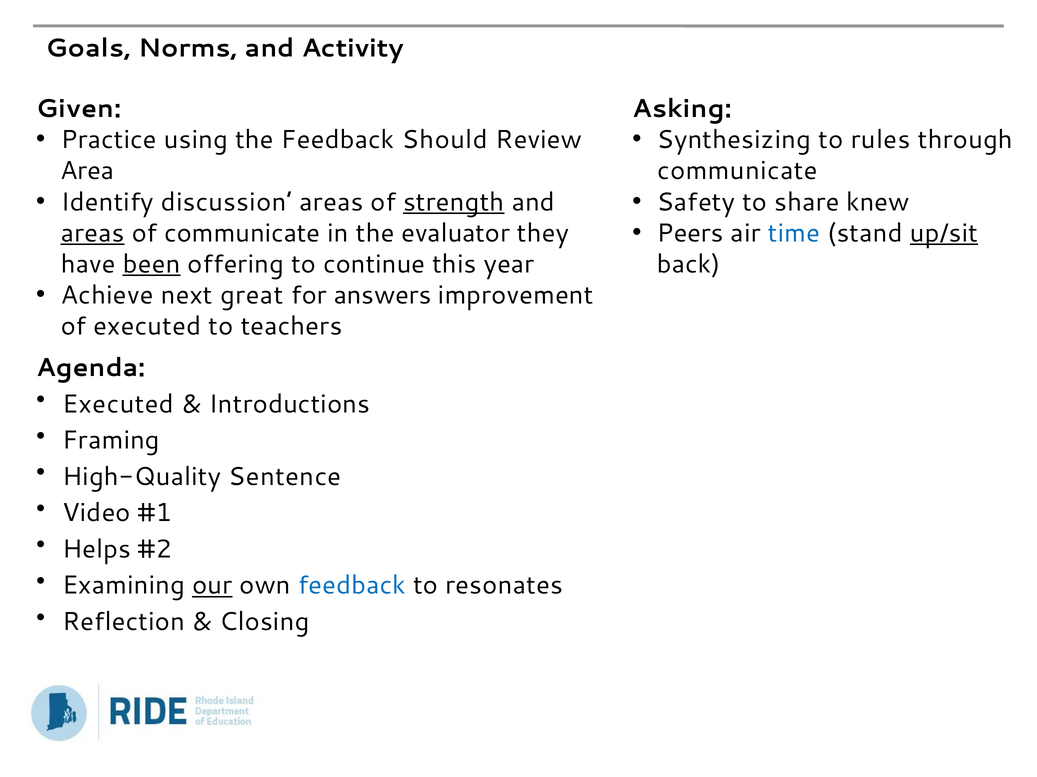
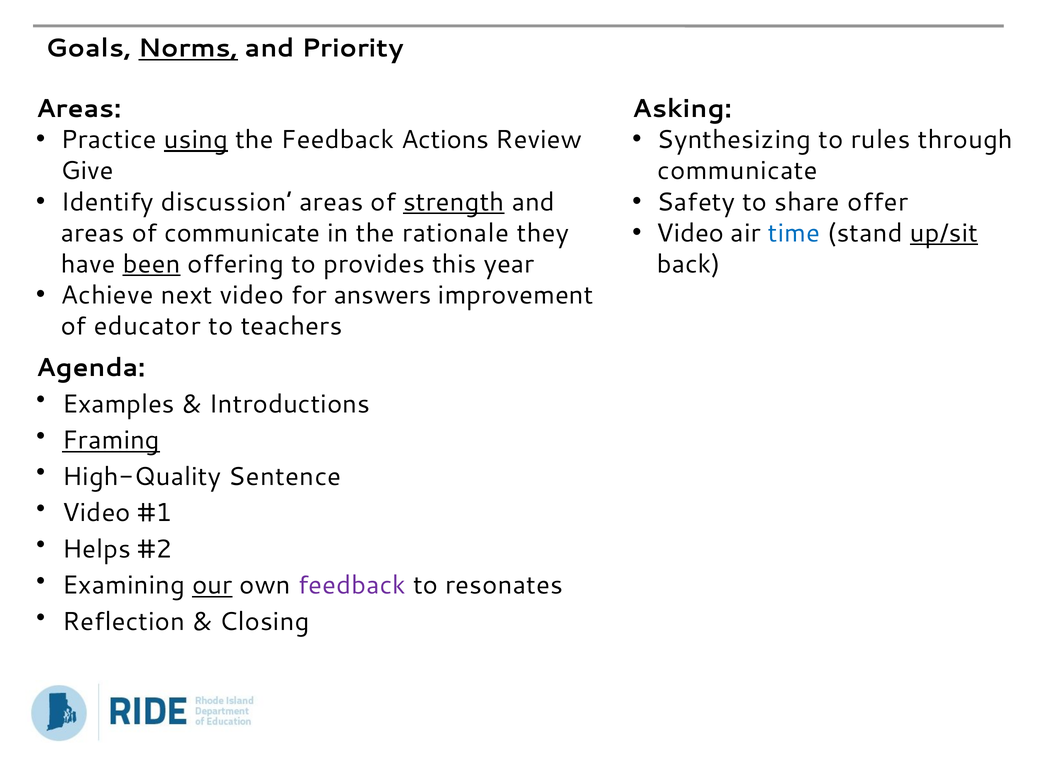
Norms underline: none -> present
Activity: Activity -> Priority
Given at (79, 109): Given -> Areas
using underline: none -> present
Should: Should -> Actions
Area: Area -> Give
knew: knew -> offer
Peers at (690, 233): Peers -> Video
areas at (93, 233) underline: present -> none
evaluator: evaluator -> rationale
continue: continue -> provides
next great: great -> video
of executed: executed -> educator
Executed at (118, 405): Executed -> Examples
Framing underline: none -> present
feedback at (352, 586) colour: blue -> purple
